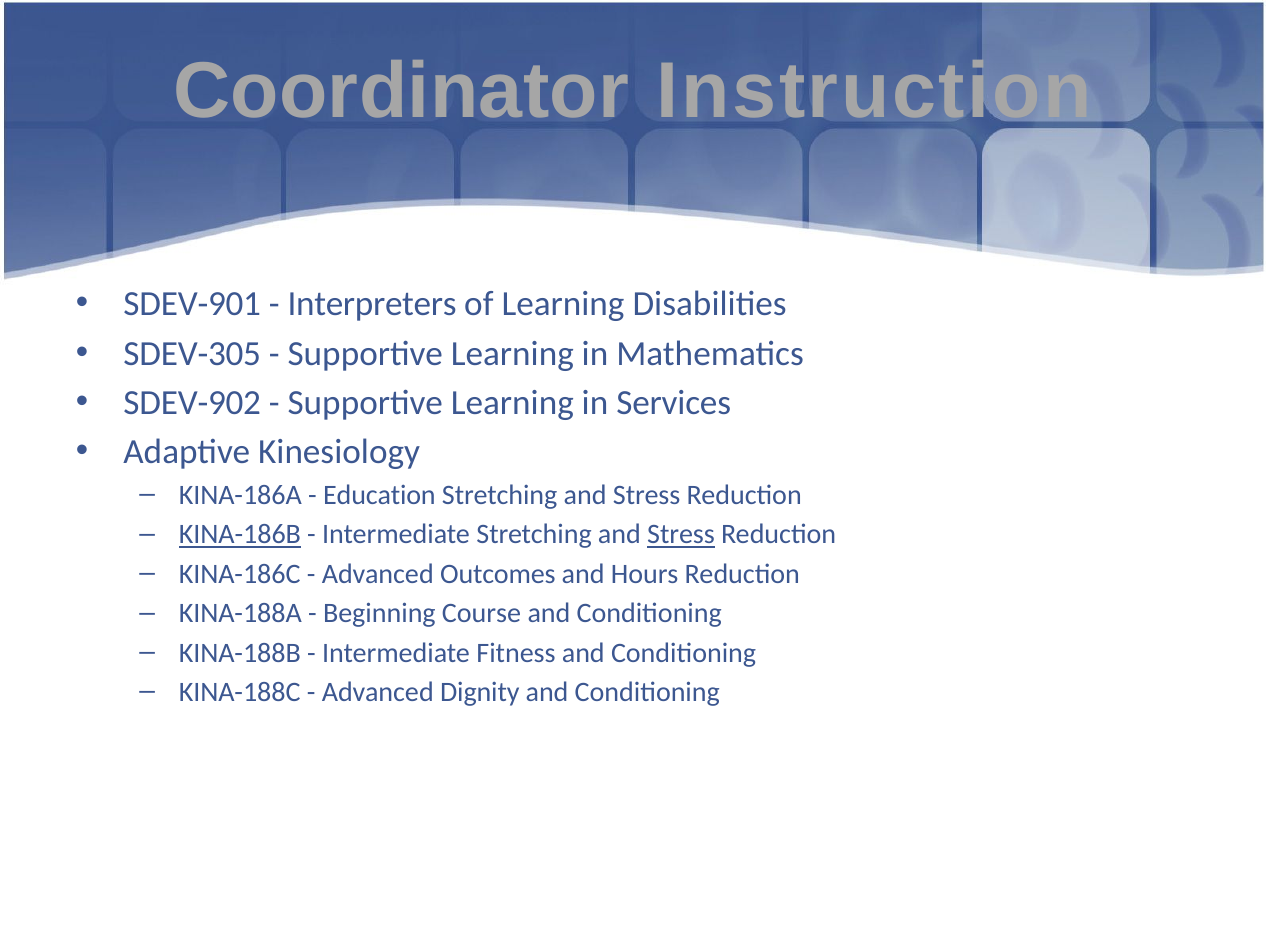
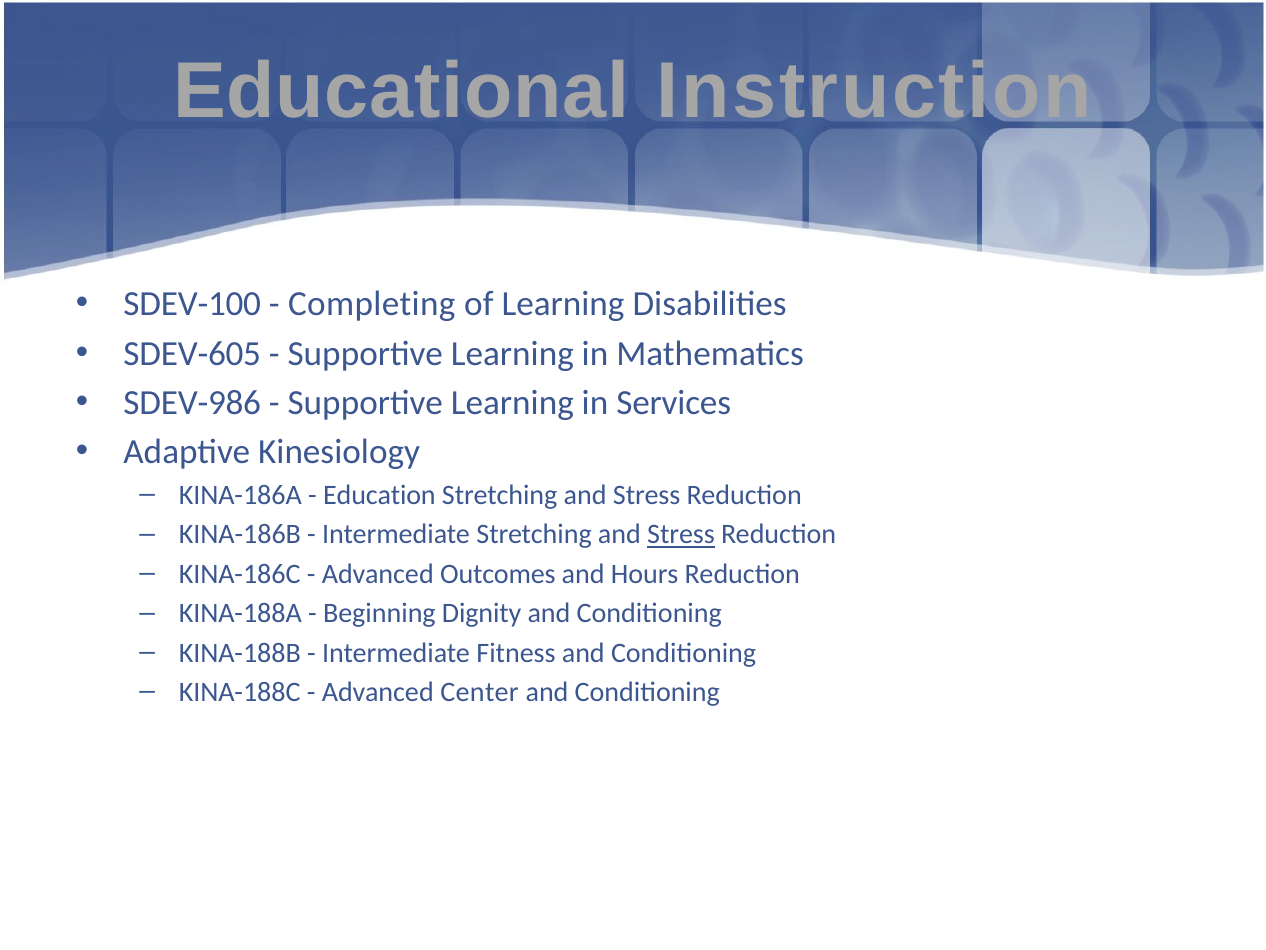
Coordinator: Coordinator -> Educational
SDEV-901: SDEV-901 -> SDEV-100
Interpreters: Interpreters -> Completing
SDEV-305: SDEV-305 -> SDEV-605
SDEV-902: SDEV-902 -> SDEV-986
KINA-186B underline: present -> none
Course: Course -> Dignity
Dignity: Dignity -> Center
